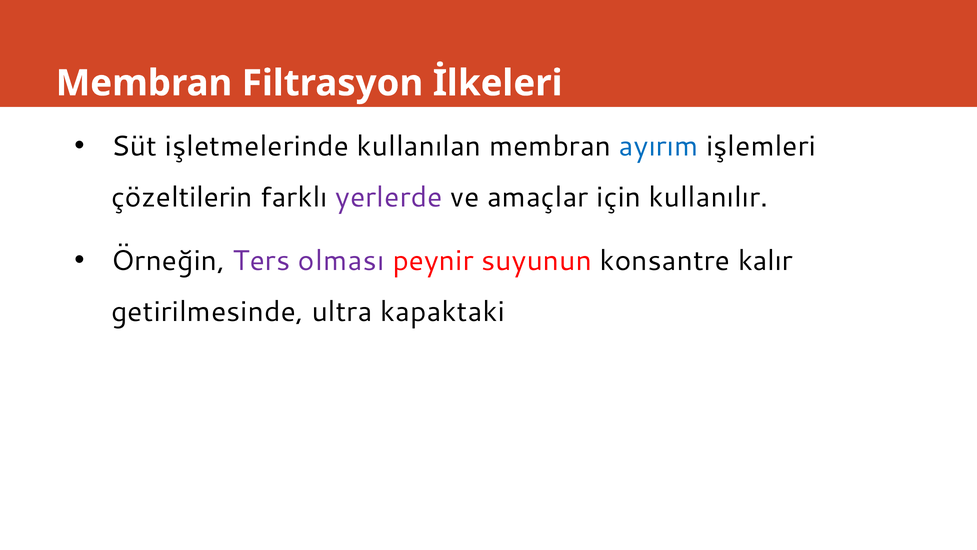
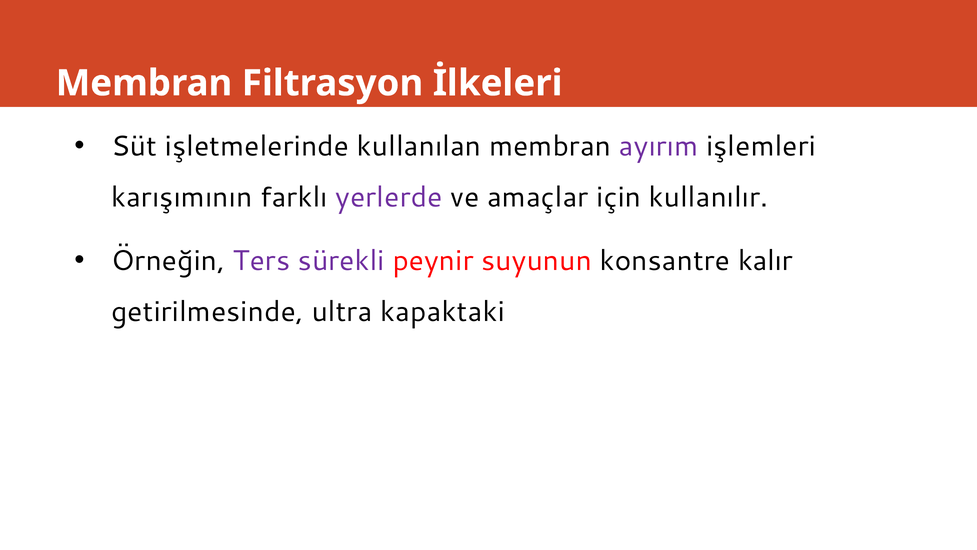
ayırım colour: blue -> purple
çözeltilerin: çözeltilerin -> karışımının
olması: olması -> sürekli
